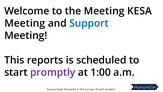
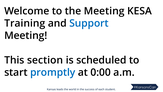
Meeting at (25, 23): Meeting -> Training
reports: reports -> section
promptly colour: purple -> blue
1:00: 1:00 -> 0:00
